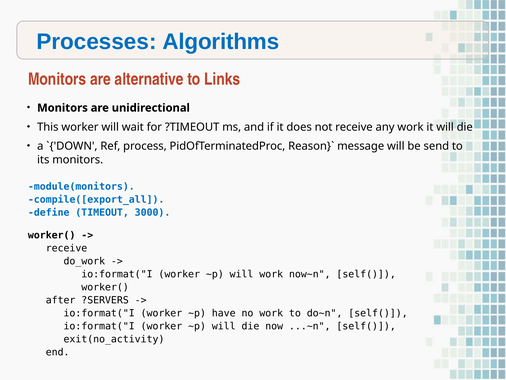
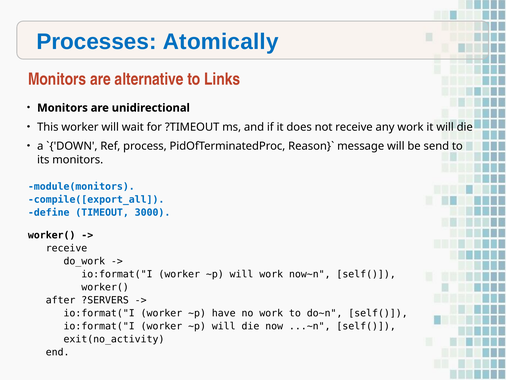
Algorithms: Algorithms -> Atomically
